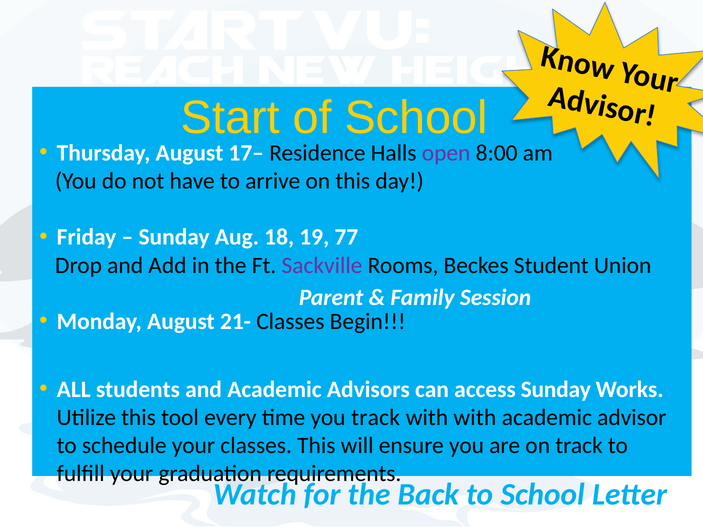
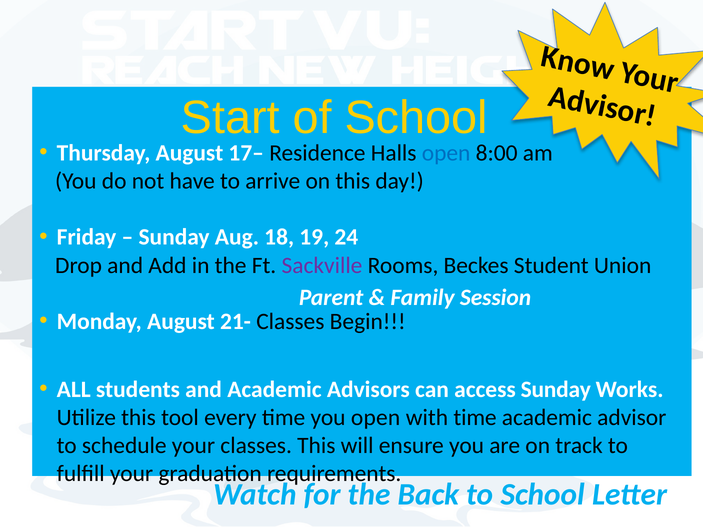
open at (446, 153) colour: purple -> blue
77: 77 -> 24
you track: track -> open
with with: with -> time
